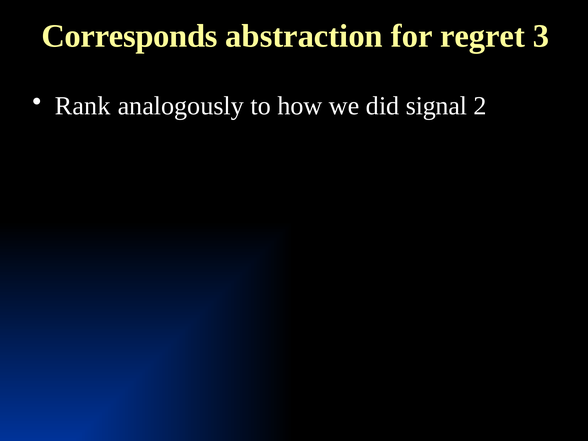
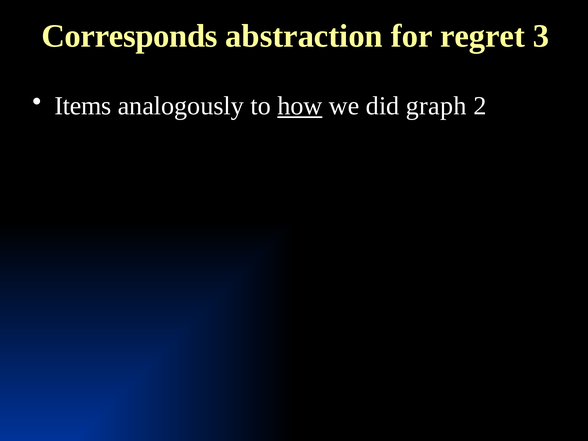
Rank: Rank -> Items
how underline: none -> present
signal: signal -> graph
